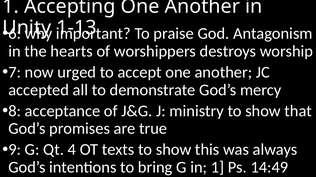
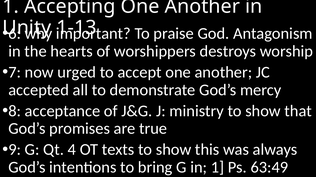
14:49: 14:49 -> 63:49
